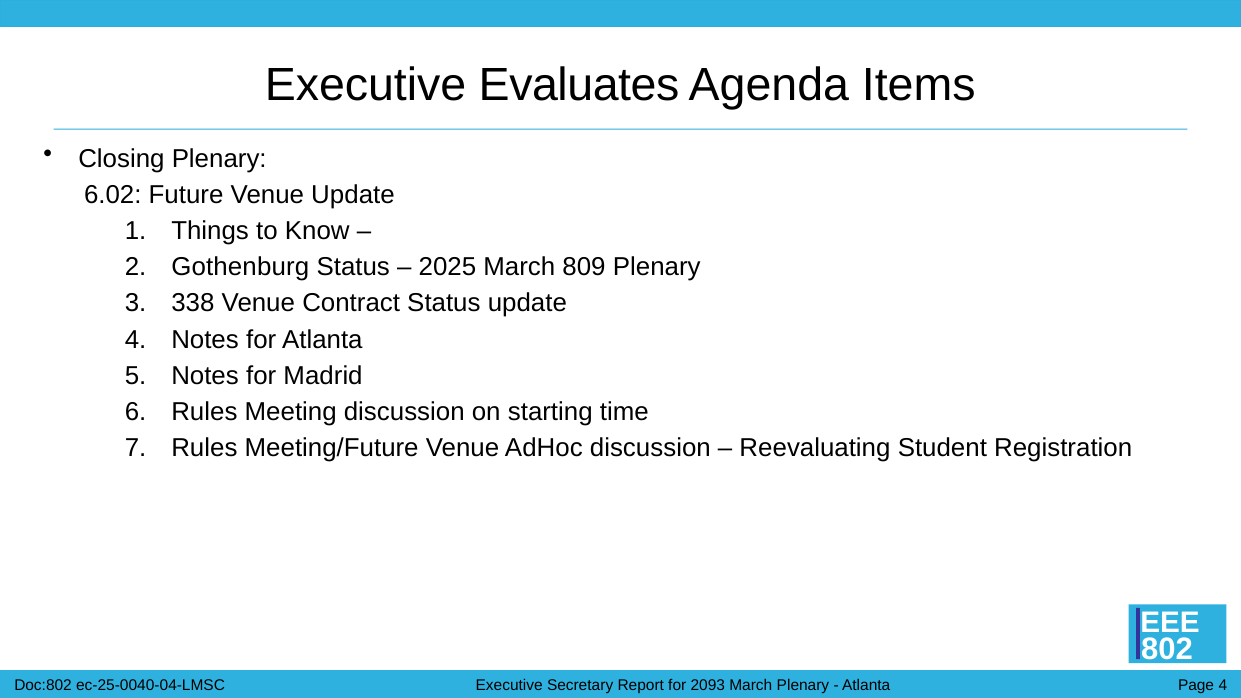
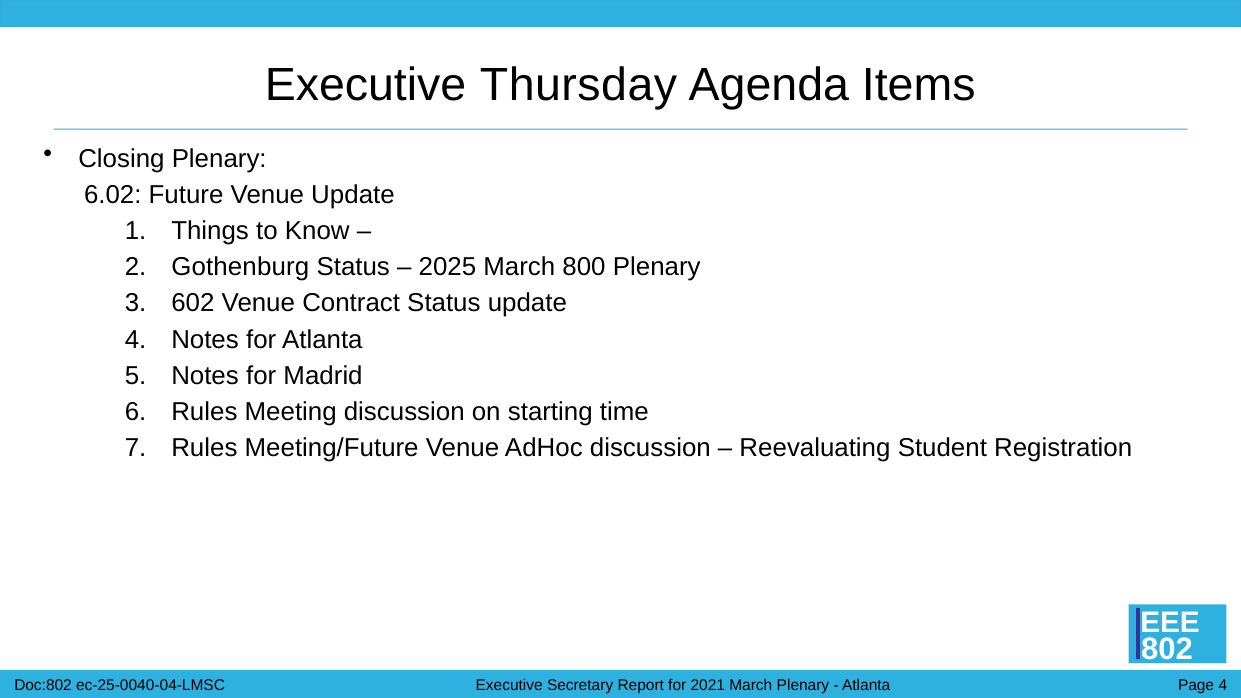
Evaluates: Evaluates -> Thursday
809: 809 -> 800
338: 338 -> 602
2093: 2093 -> 2021
